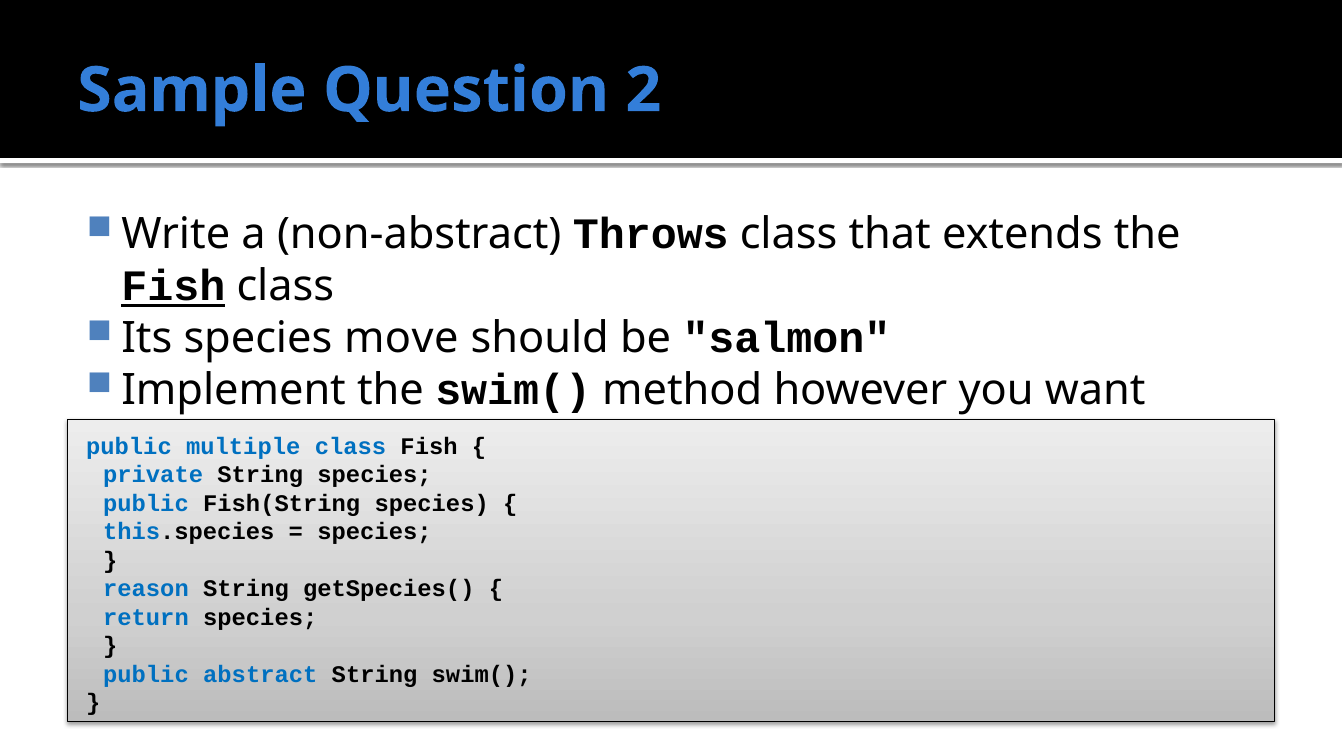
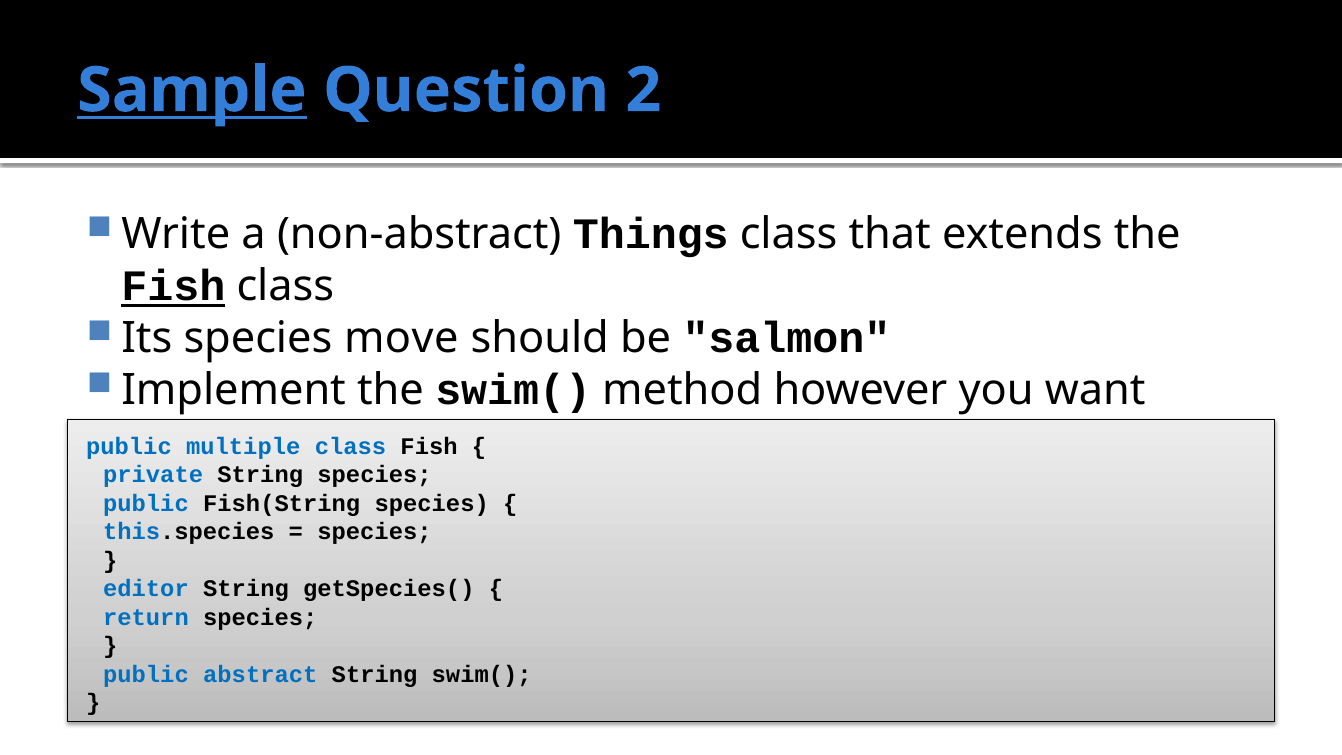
Sample underline: none -> present
Throws: Throws -> Things
reason: reason -> editor
